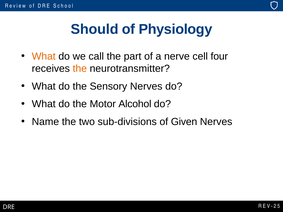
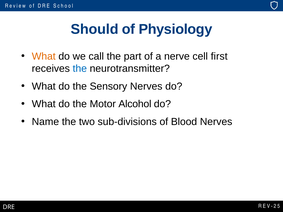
four: four -> first
the at (80, 69) colour: orange -> blue
Given: Given -> Blood
